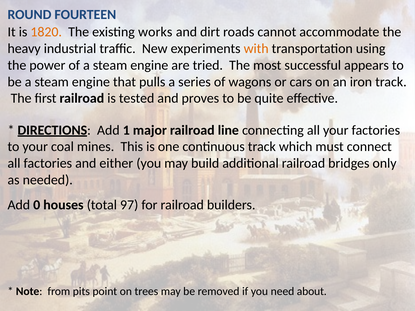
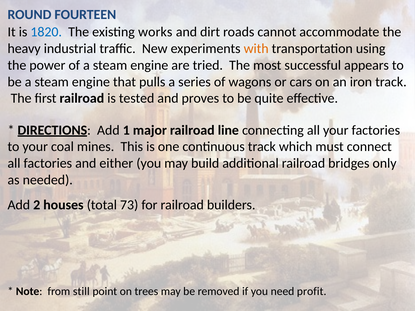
1820 colour: orange -> blue
0: 0 -> 2
97: 97 -> 73
pits: pits -> still
about: about -> profit
